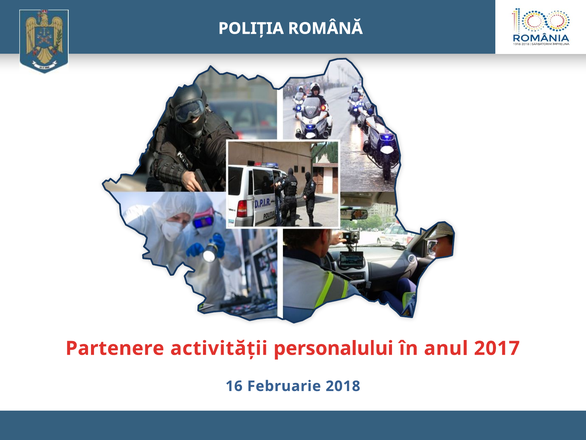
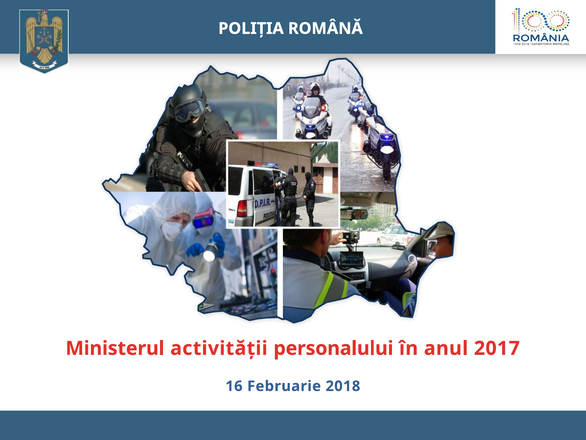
Partenere: Partenere -> Ministerul
